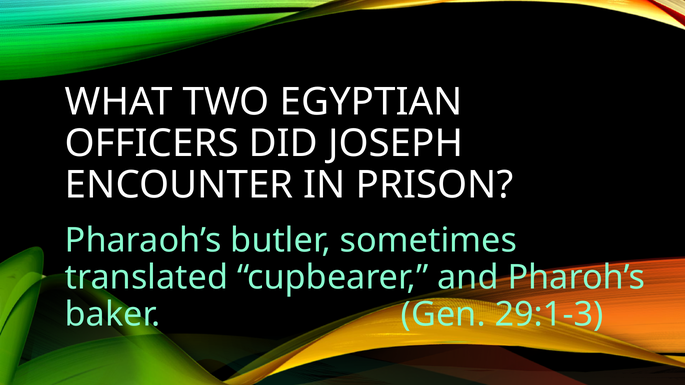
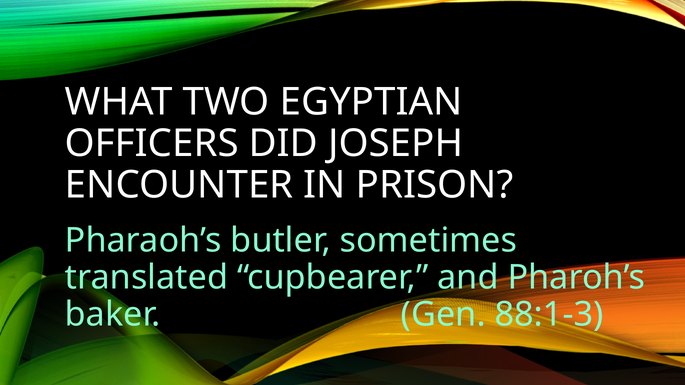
29:1-3: 29:1-3 -> 88:1-3
